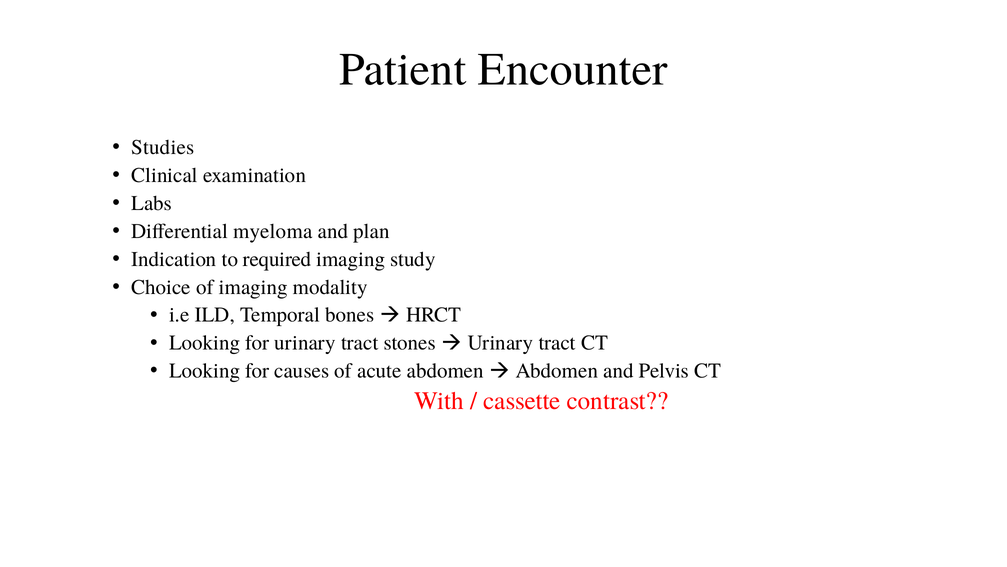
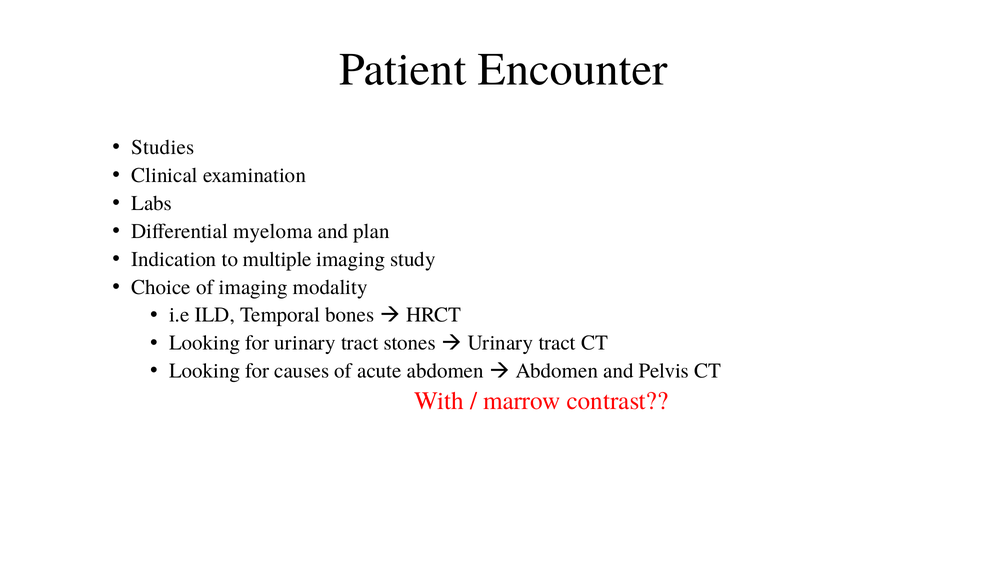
required: required -> multiple
cassette: cassette -> marrow
